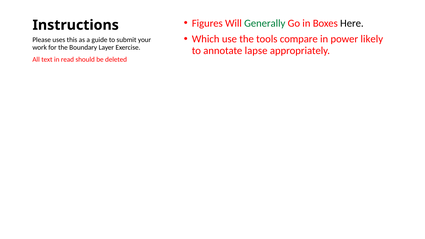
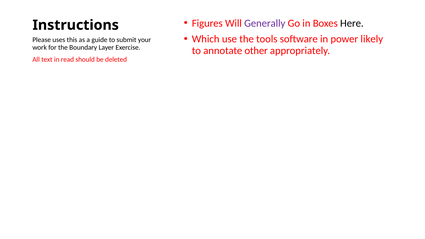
Generally colour: green -> purple
compare: compare -> software
lapse: lapse -> other
